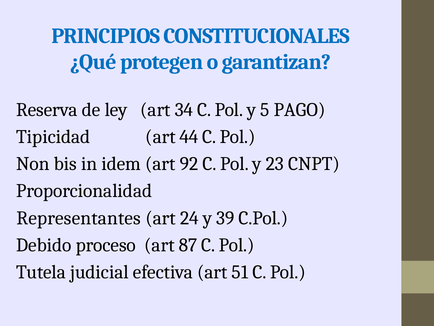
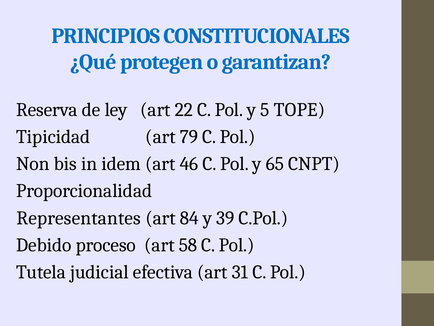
34: 34 -> 22
PAGO: PAGO -> TOPE
44: 44 -> 79
92: 92 -> 46
23: 23 -> 65
24: 24 -> 84
87: 87 -> 58
51: 51 -> 31
